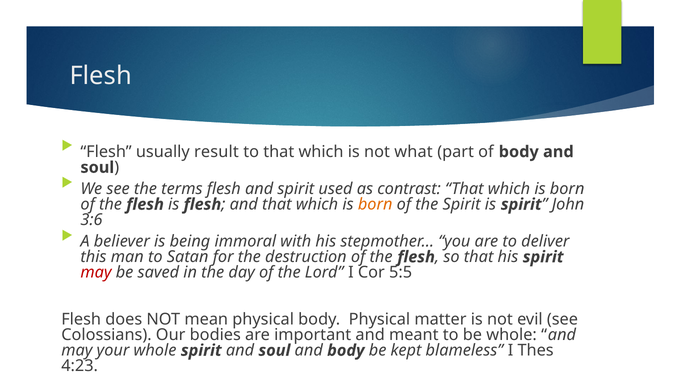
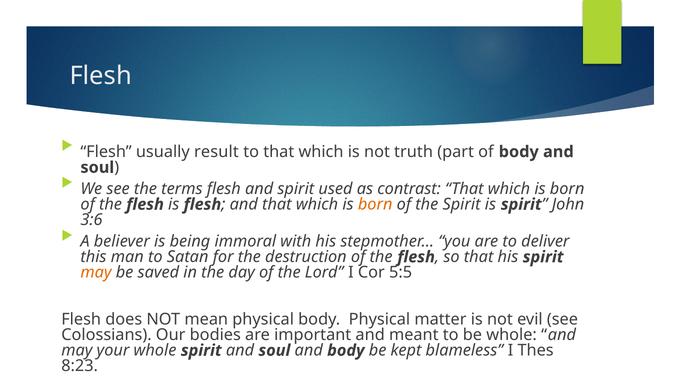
what: what -> truth
may at (96, 273) colour: red -> orange
4:23: 4:23 -> 8:23
